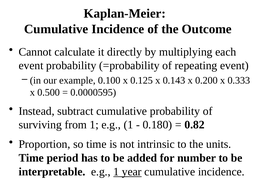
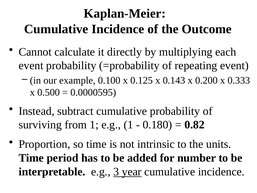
interpretable e.g 1: 1 -> 3
